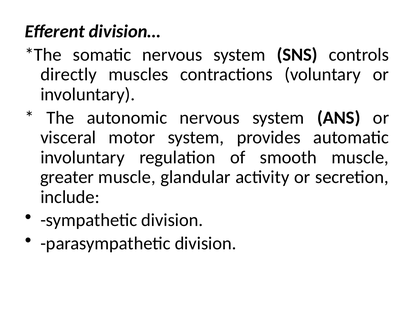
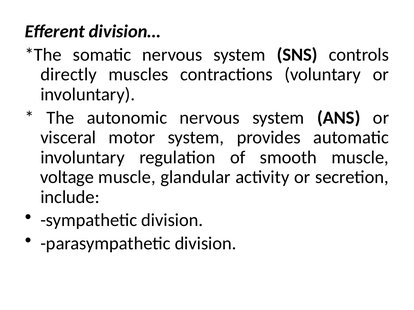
greater: greater -> voltage
